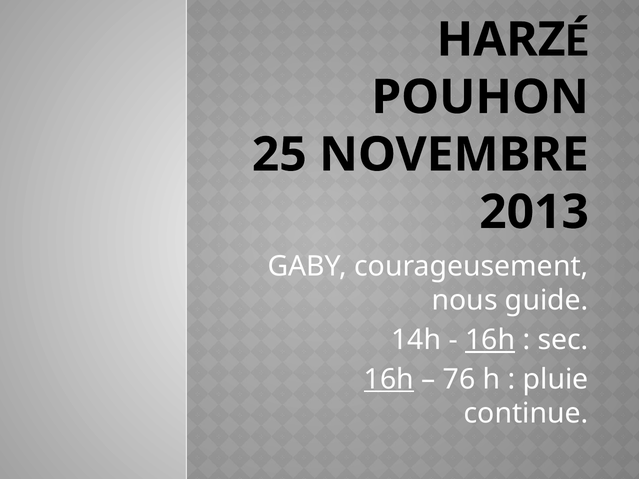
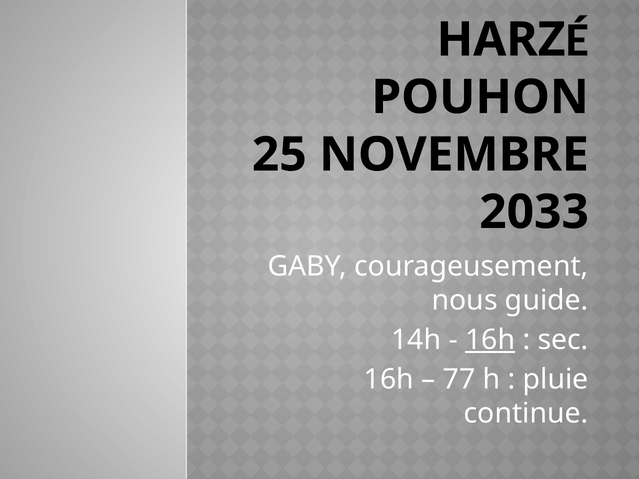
2013: 2013 -> 2033
16h at (389, 379) underline: present -> none
76: 76 -> 77
